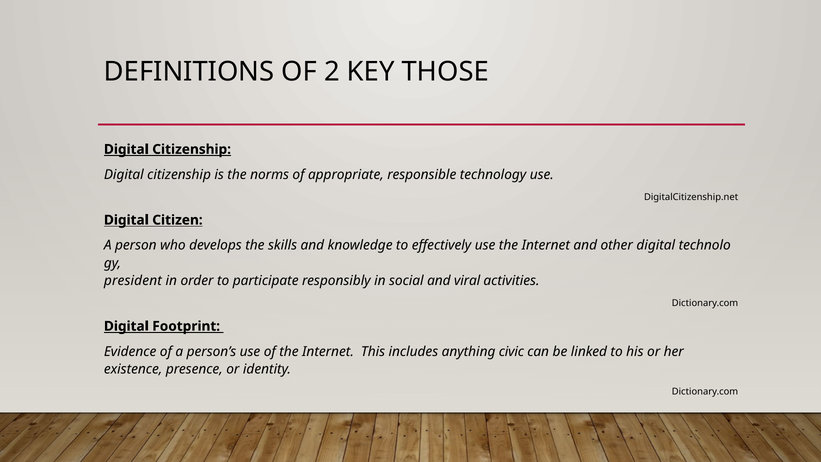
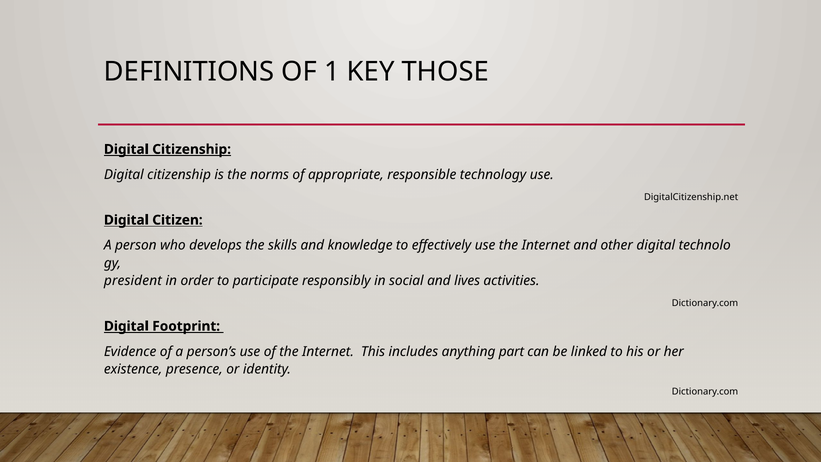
2: 2 -> 1
viral: viral -> lives
civic: civic -> part
